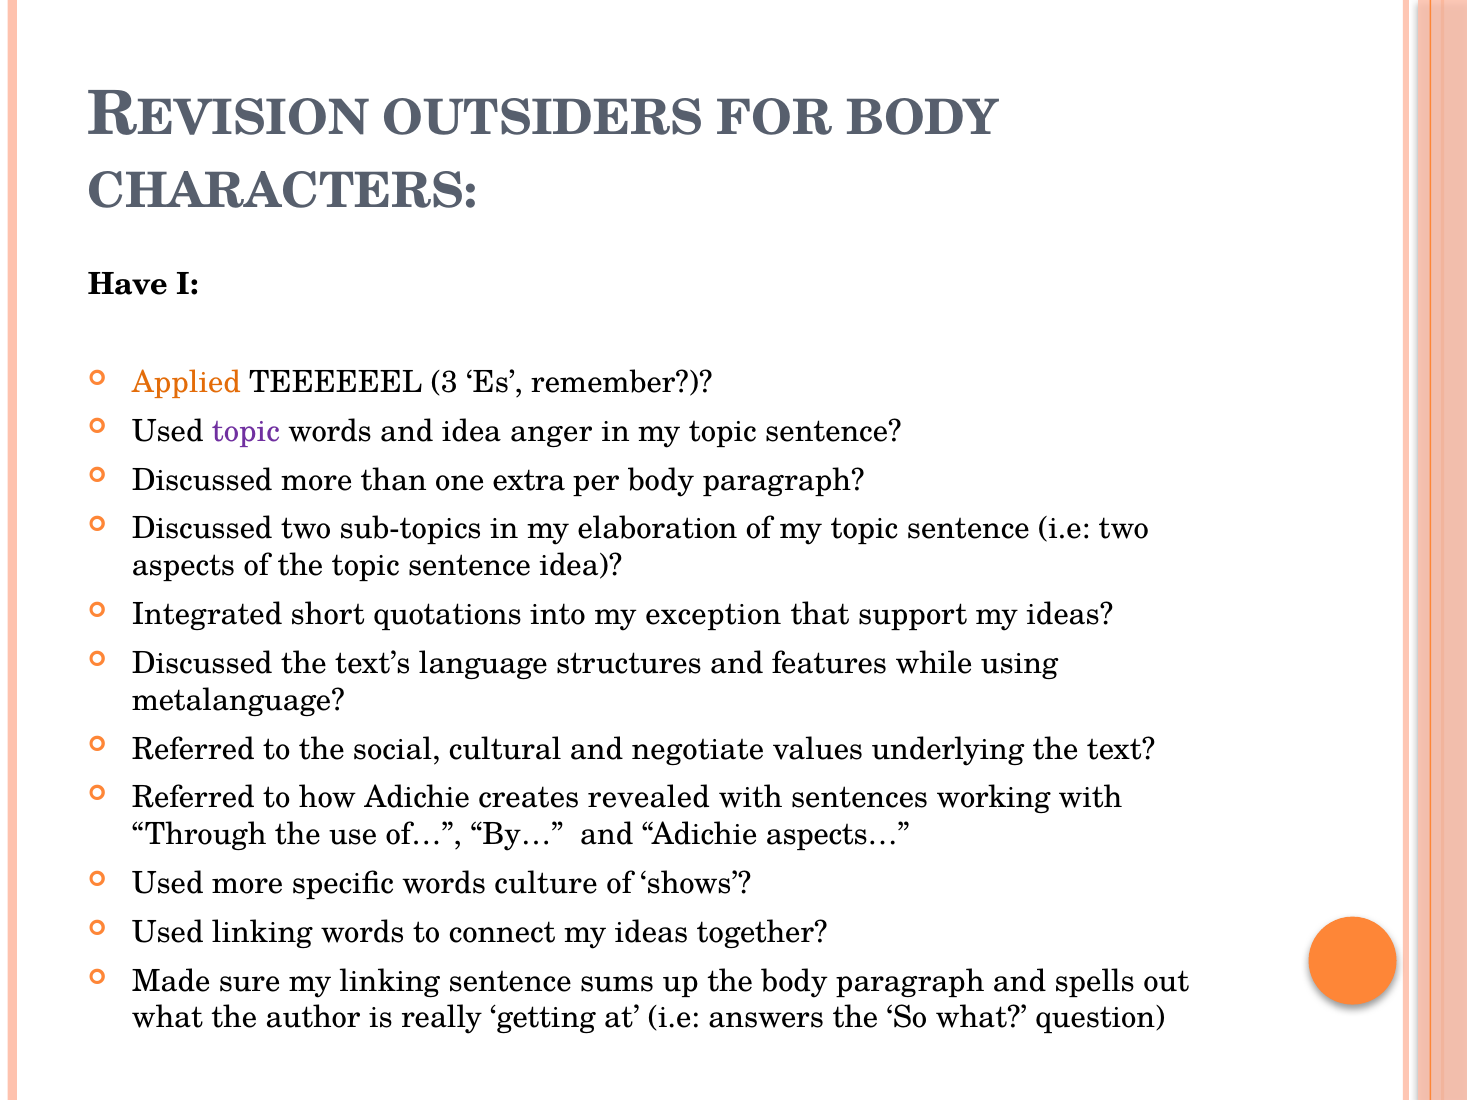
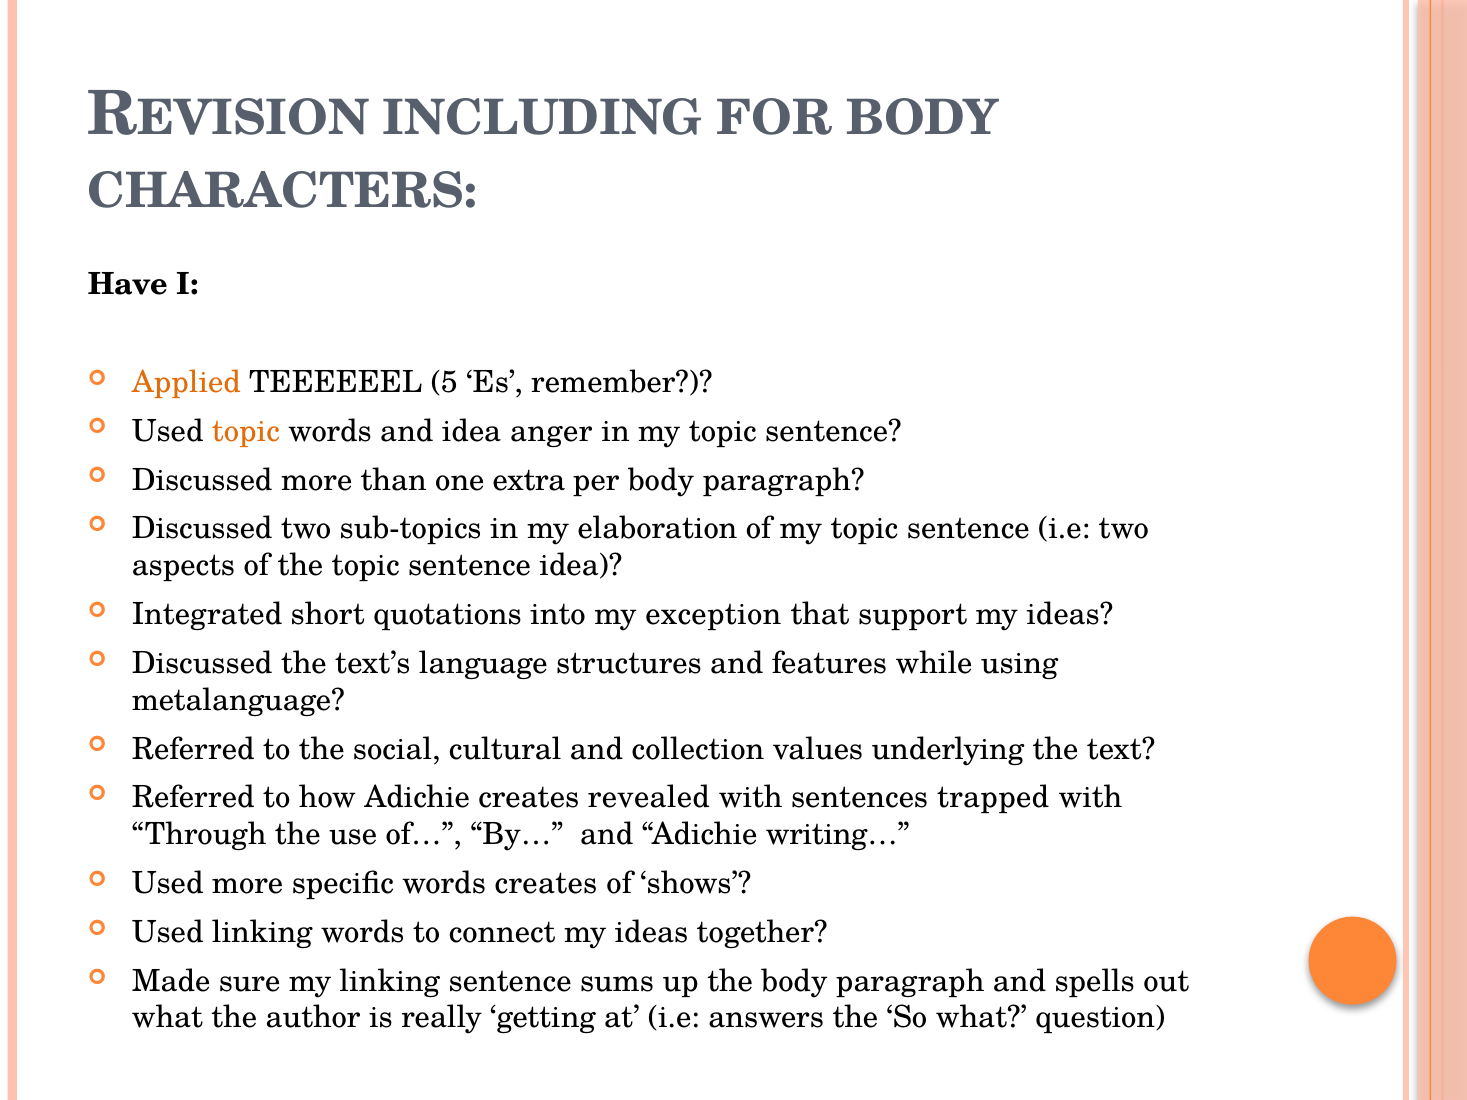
OUTSIDERS: OUTSIDERS -> INCLUDING
3: 3 -> 5
topic at (246, 431) colour: purple -> orange
negotiate: negotiate -> collection
working: working -> trapped
aspects…: aspects… -> writing…
words culture: culture -> creates
